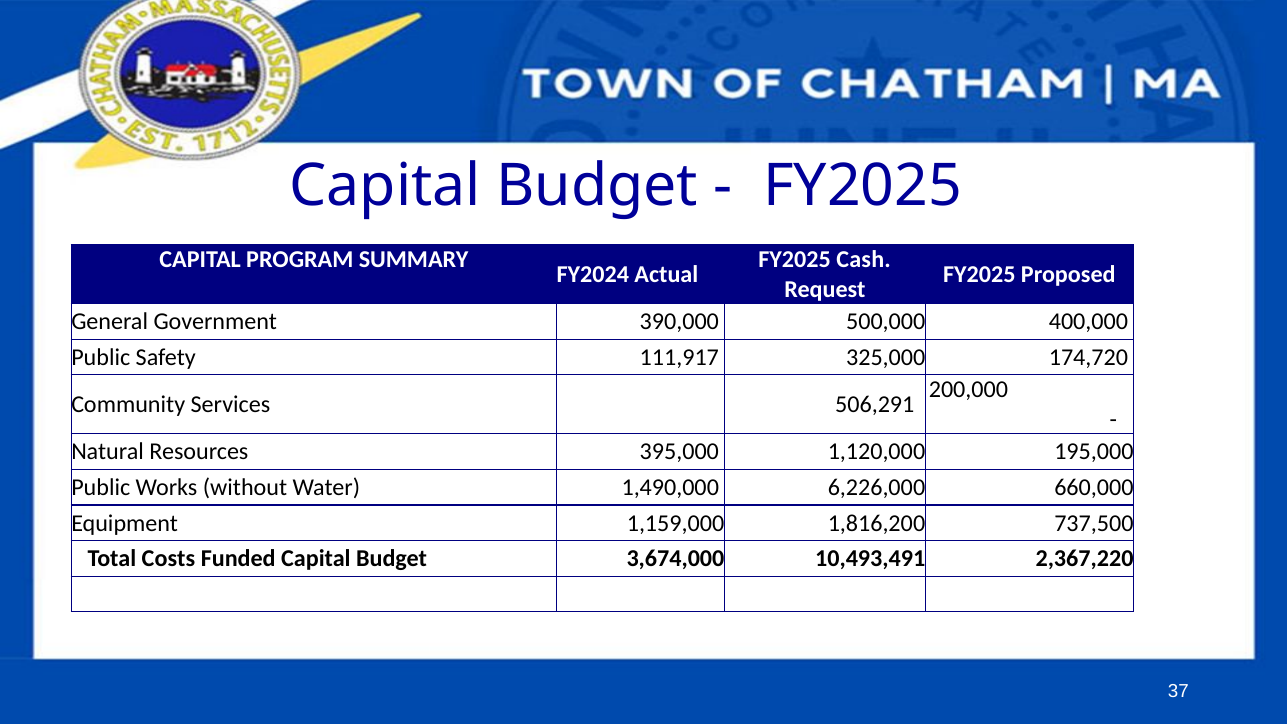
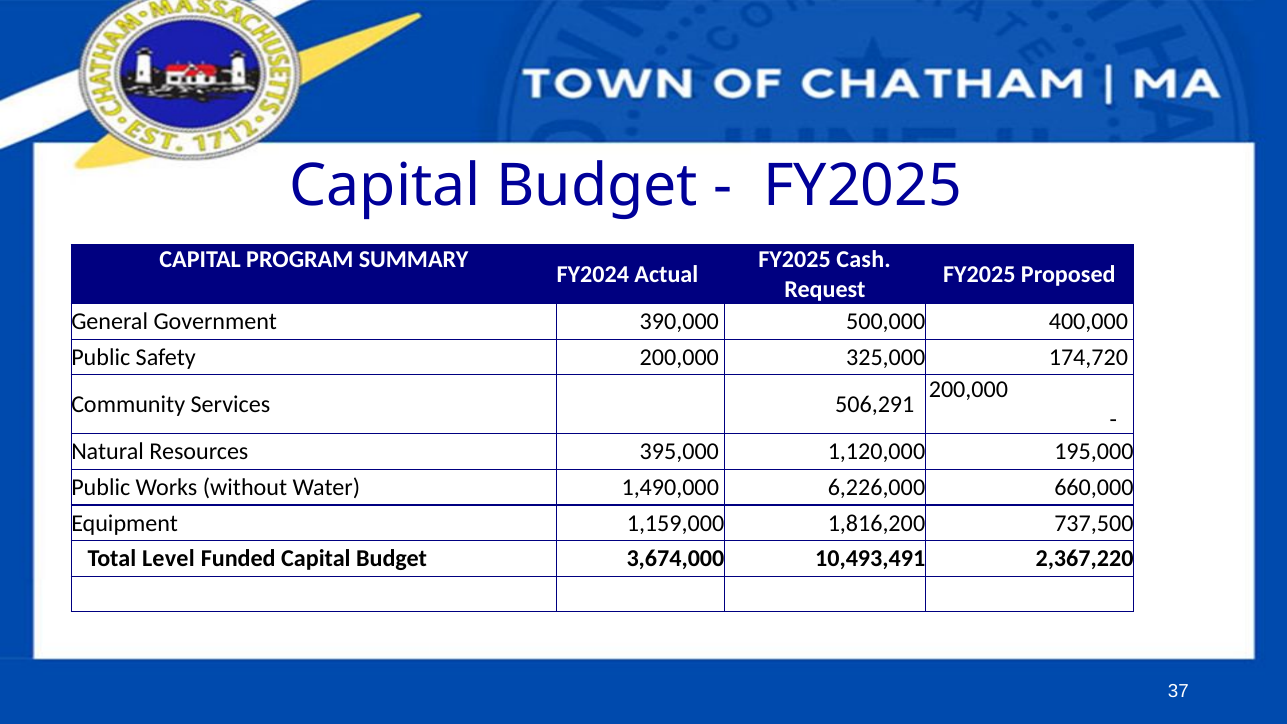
Safety 111,917: 111,917 -> 200,000
Costs: Costs -> Level
